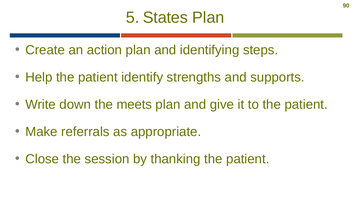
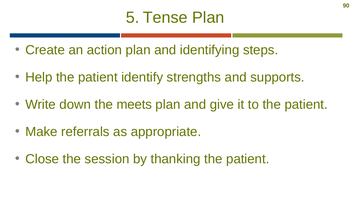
States: States -> Tense
